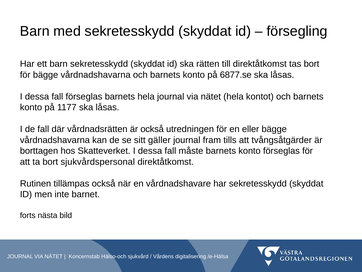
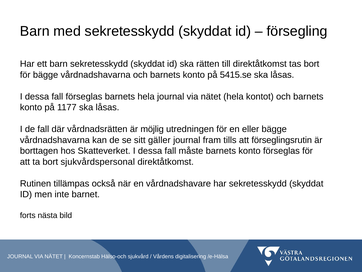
6877.se: 6877.se -> 5415.se
är också: också -> möjlig
tvångsåtgärder: tvångsåtgärder -> förseglingsrutin
